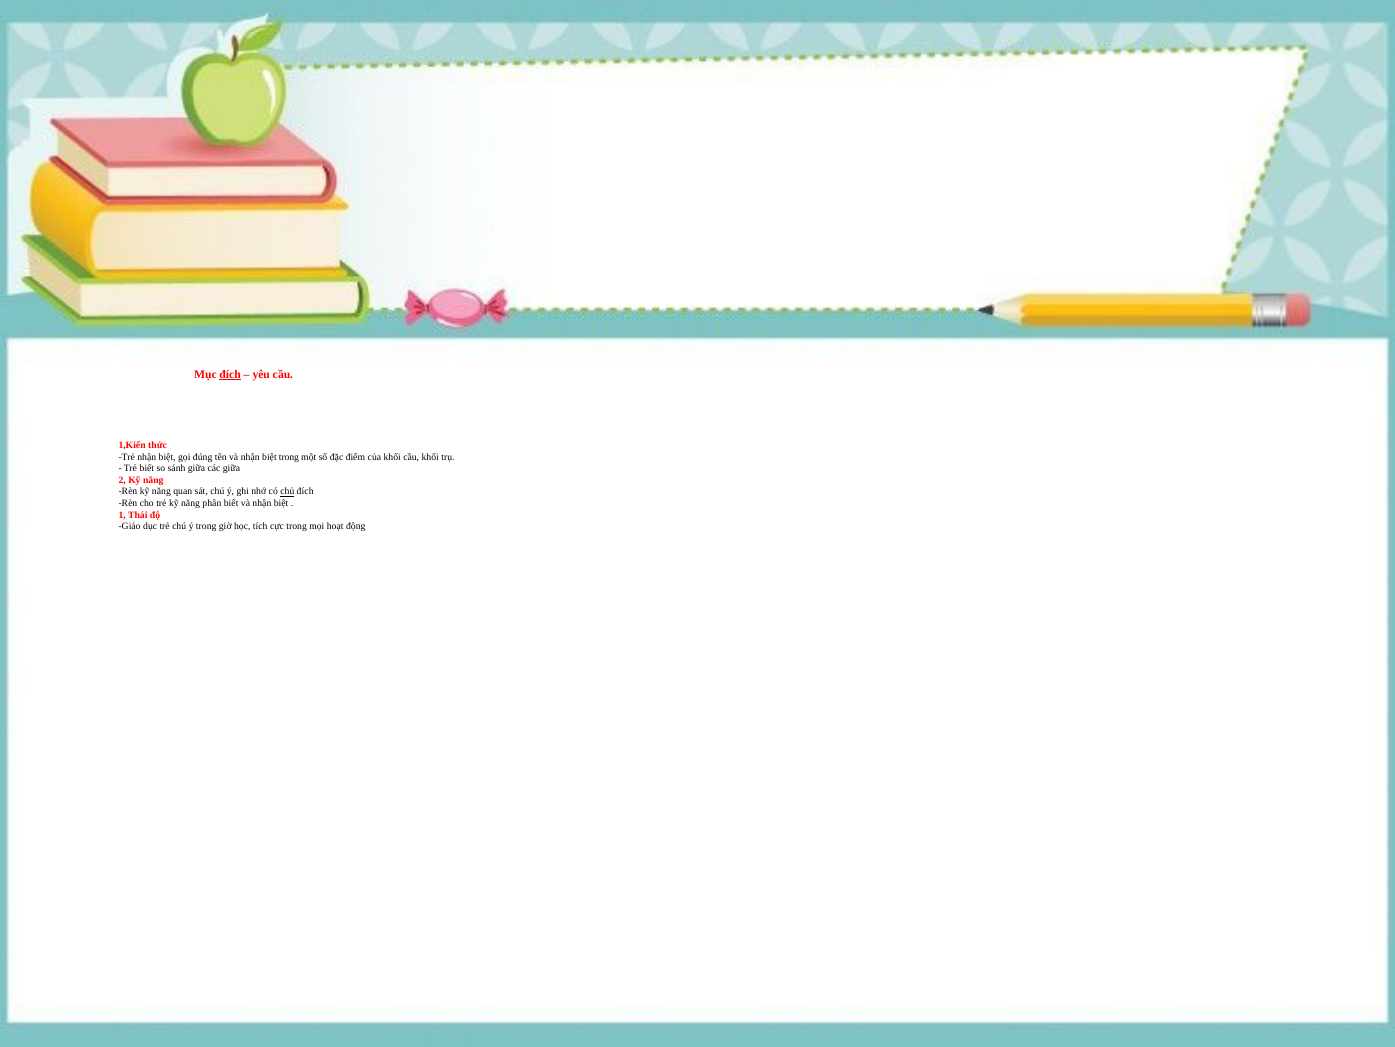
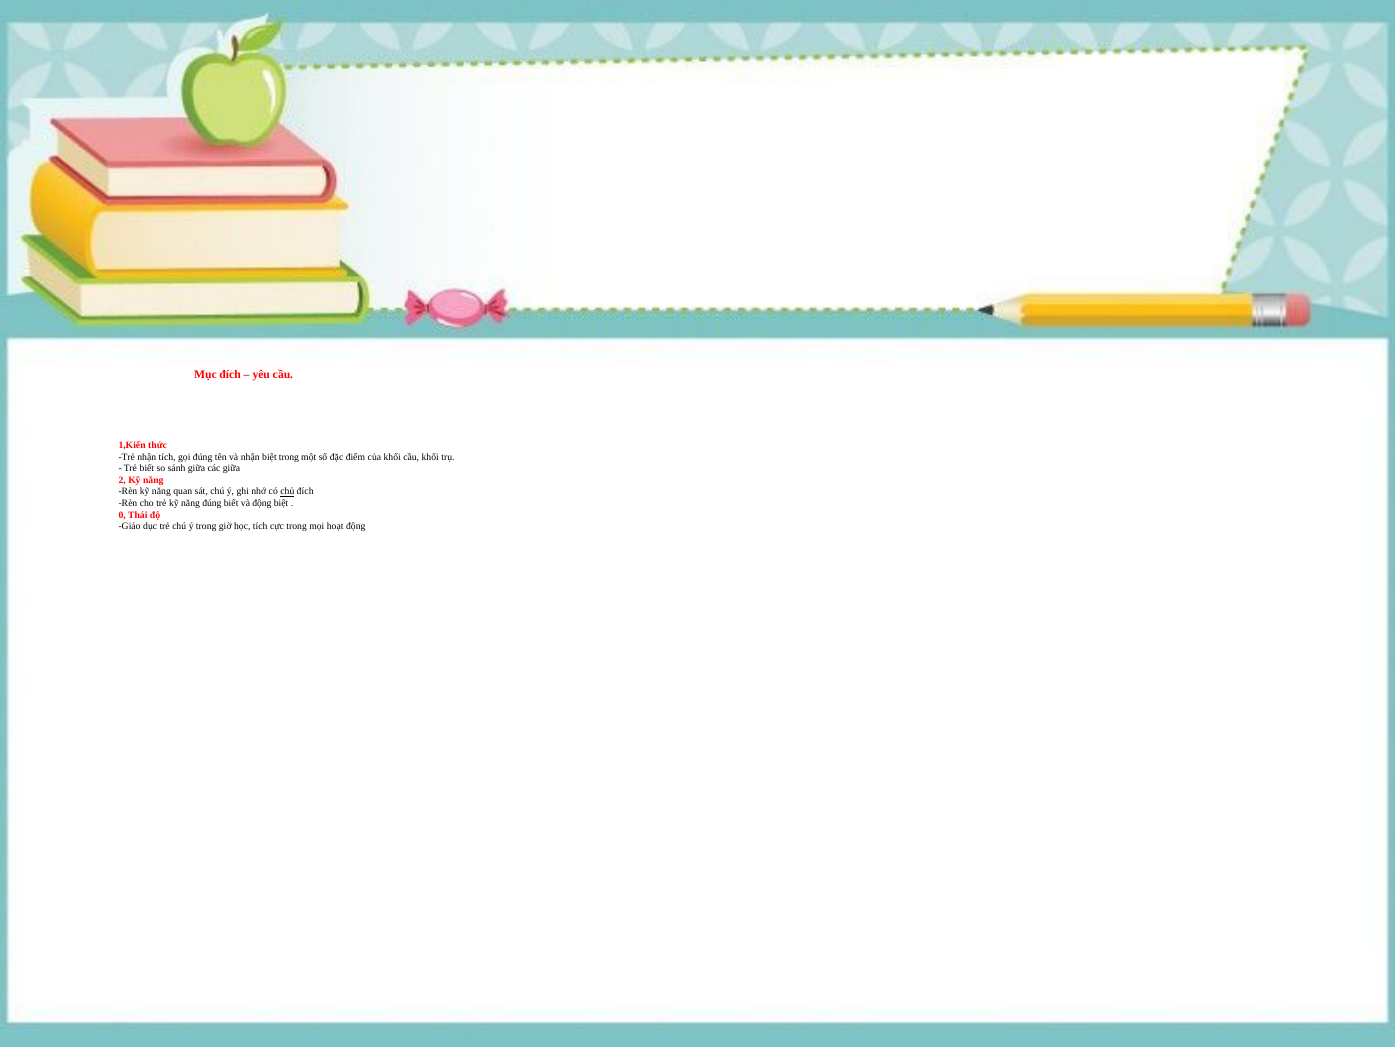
đích at (230, 375) underline: present -> none
Trẻ nhận biệt: biệt -> tích
năng phân: phân -> đúng
biết và nhận: nhận -> động
1: 1 -> 0
